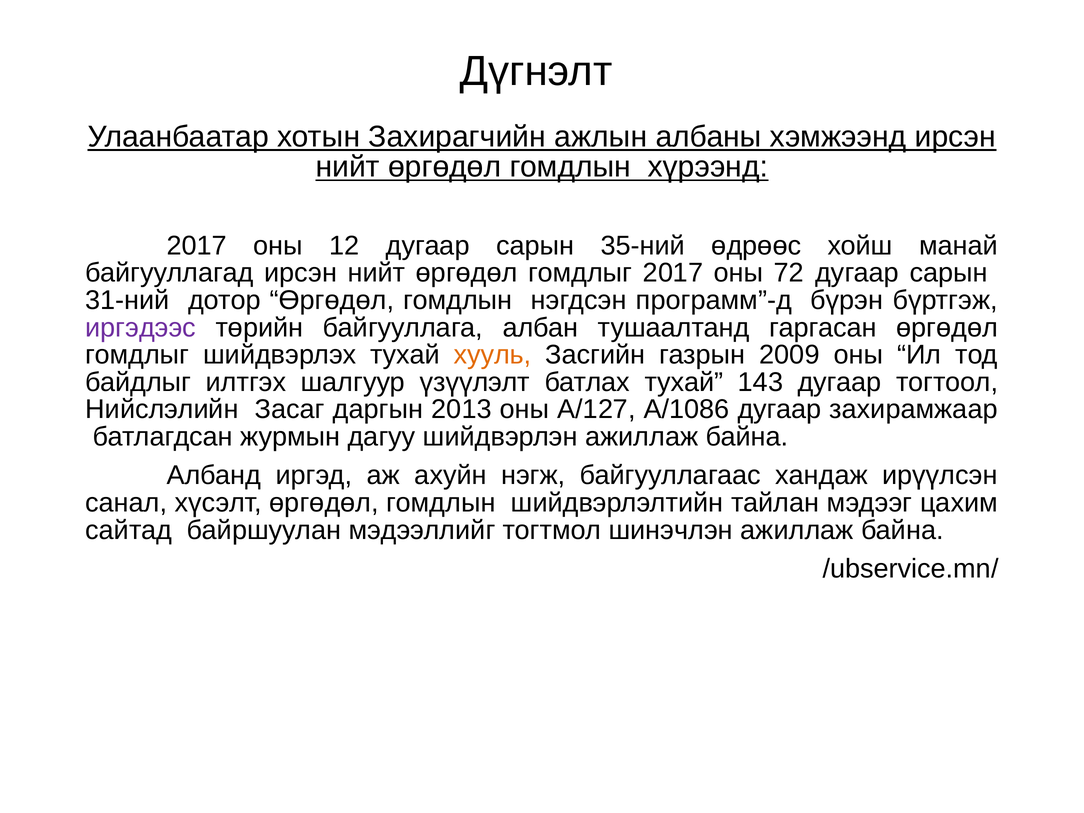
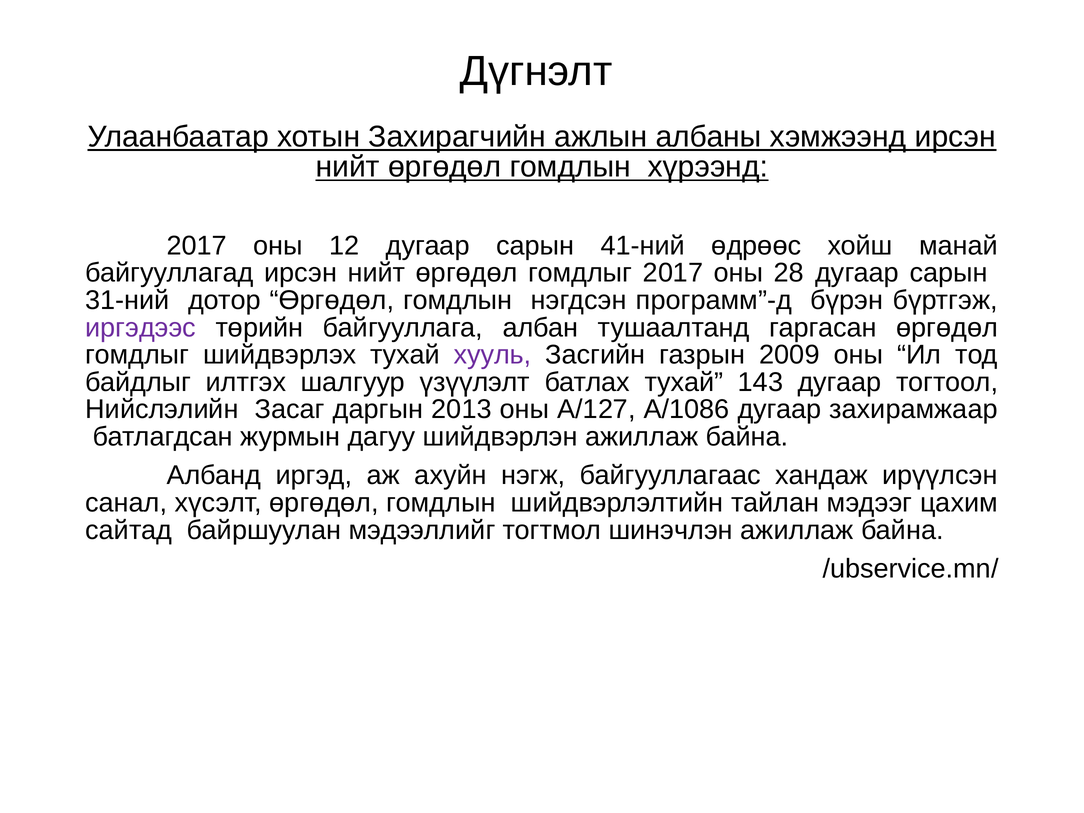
35-ний: 35-ний -> 41-ний
72: 72 -> 28
хууль colour: orange -> purple
